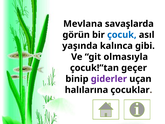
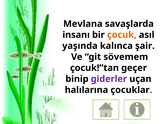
görün: görün -> insanı
çocuk colour: blue -> orange
gibi: gibi -> şair
olmasıyla: olmasıyla -> sövemem
